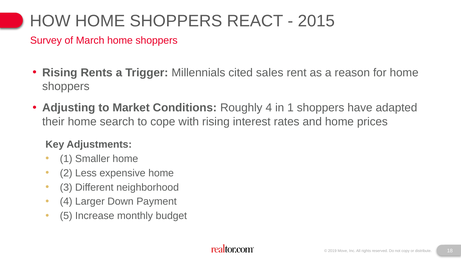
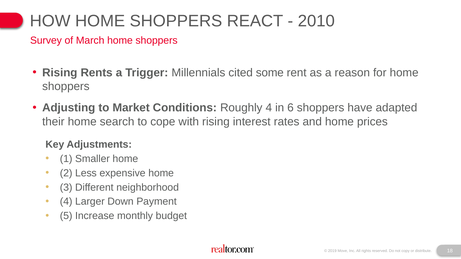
2015: 2015 -> 2010
sales: sales -> some
in 1: 1 -> 6
